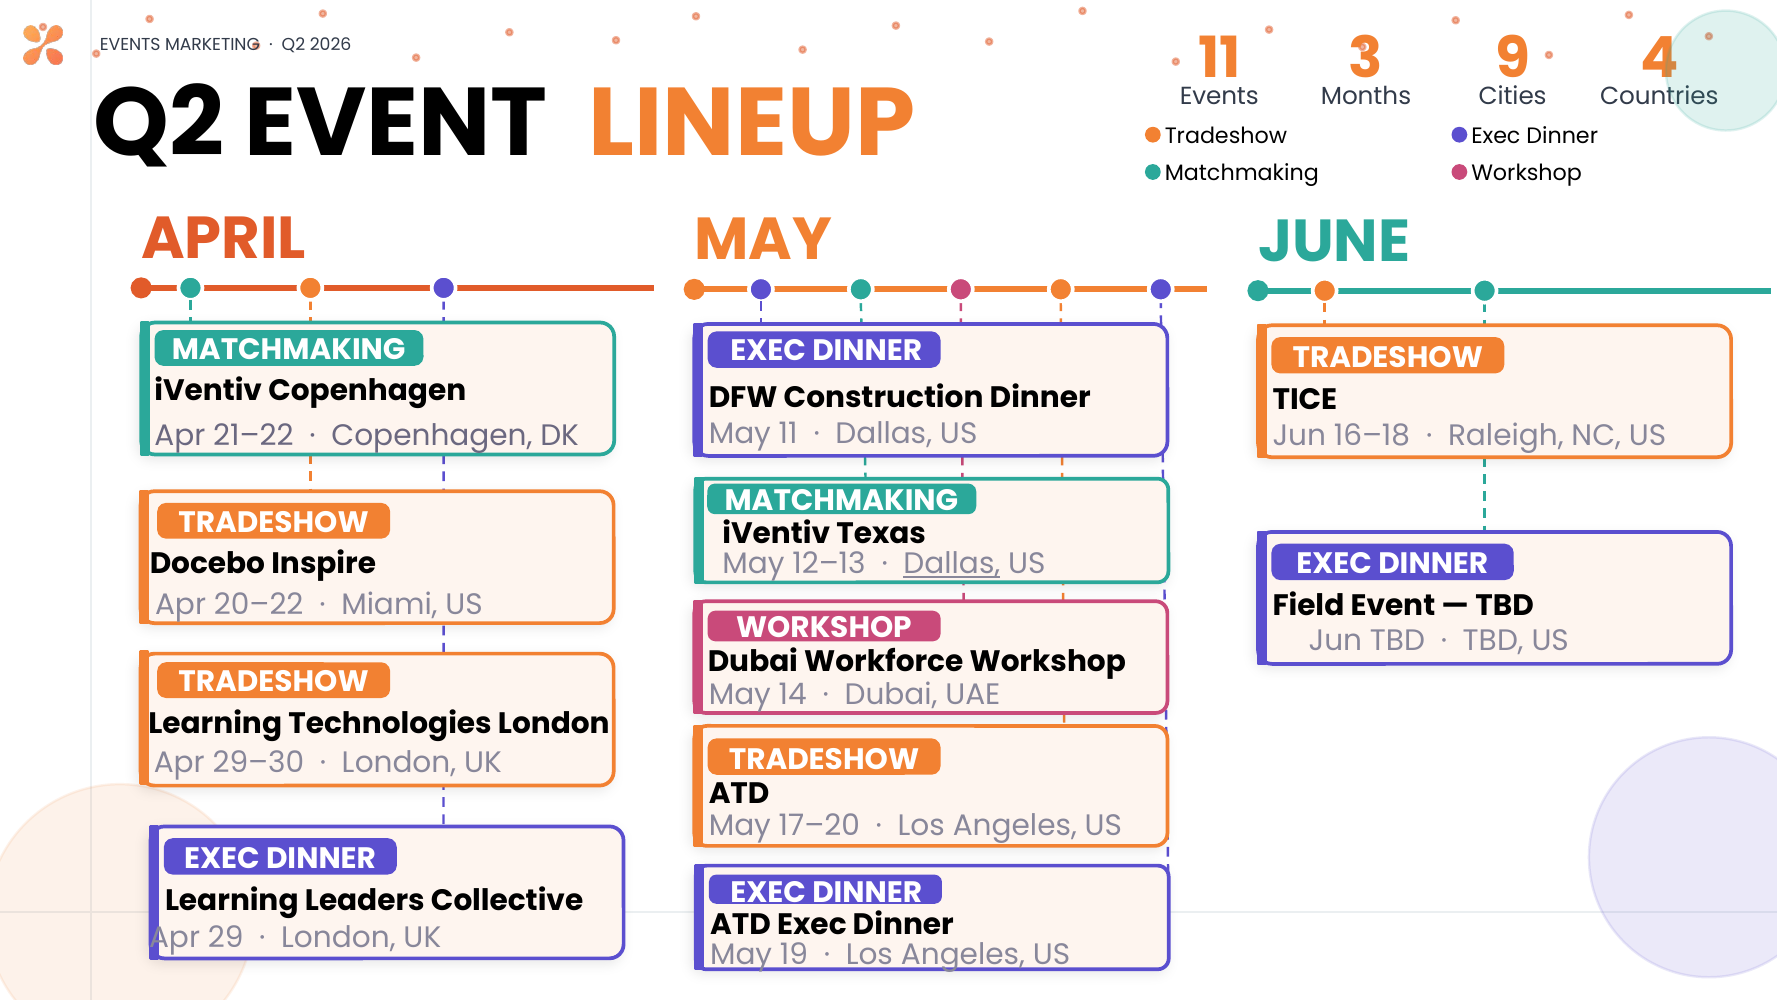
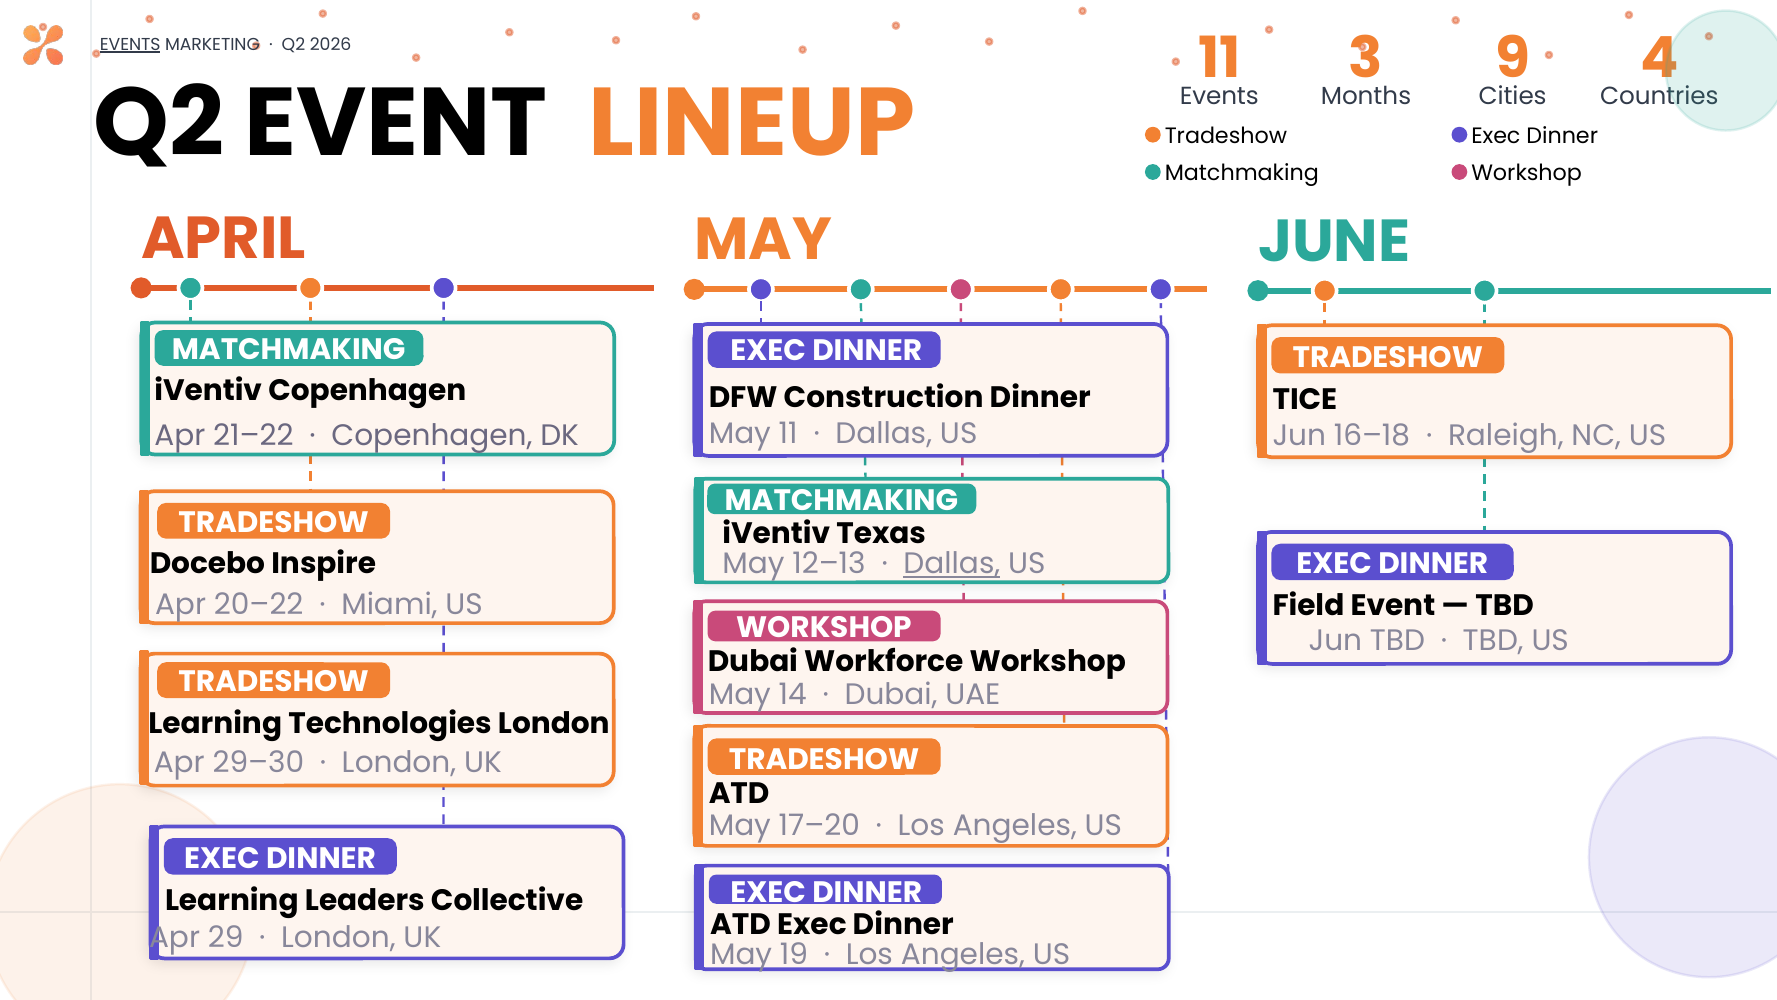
EVENTS at (130, 45) underline: none -> present
